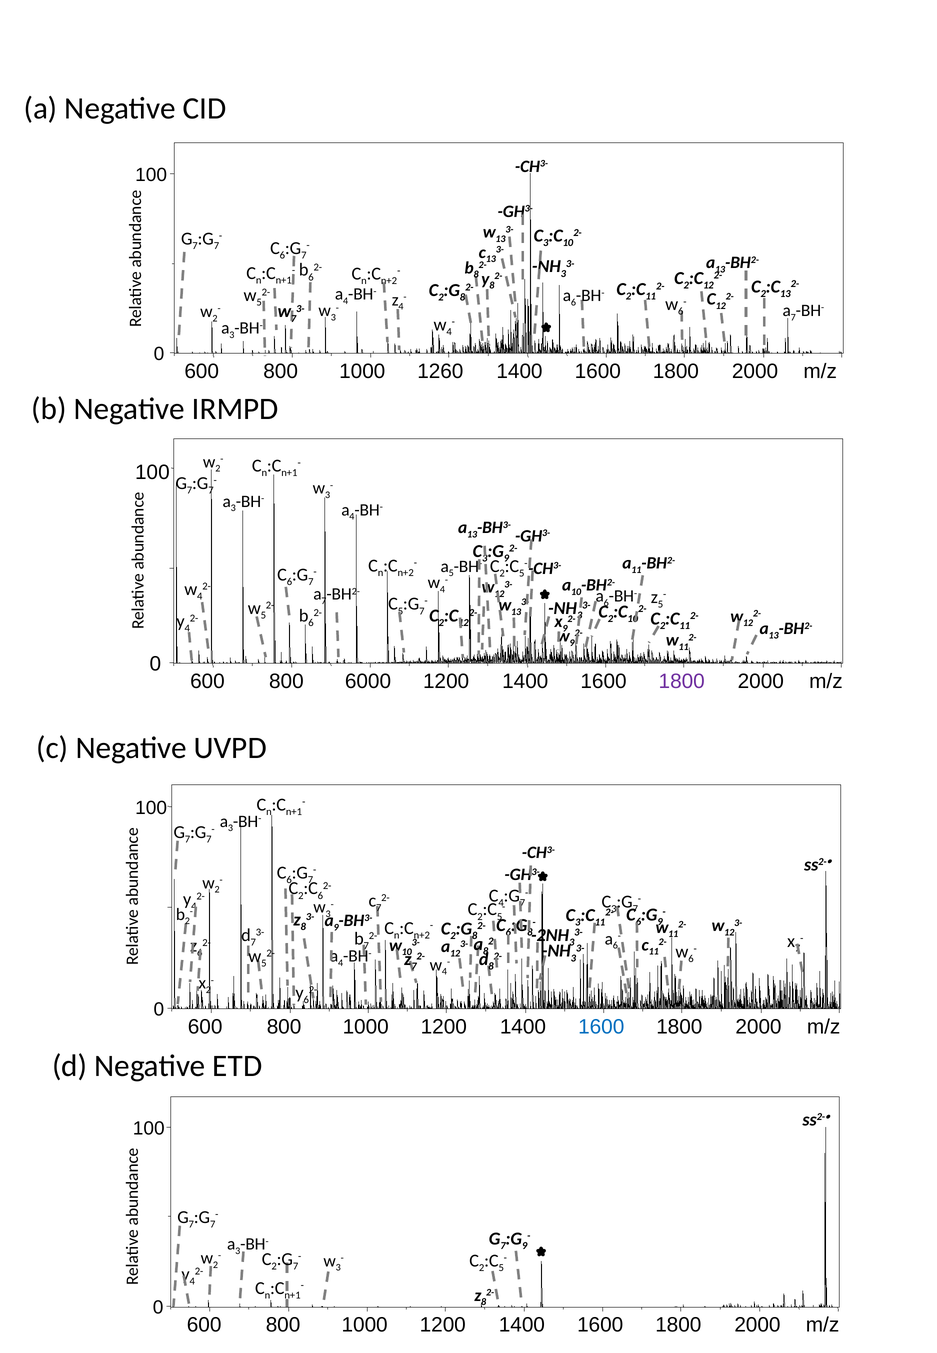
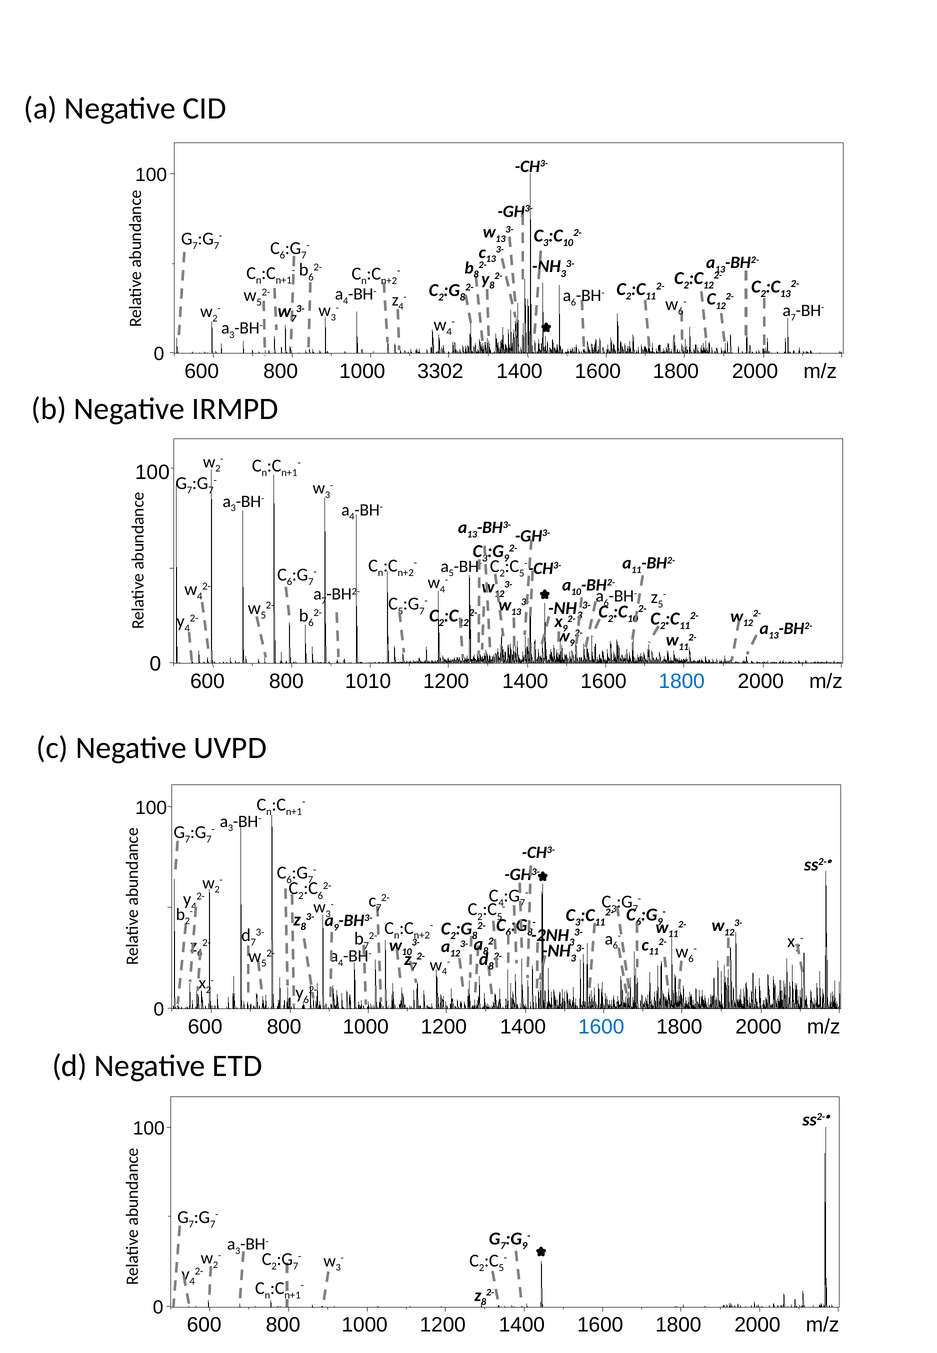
1260: 1260 -> 3302
6000: 6000 -> 1010
1800 at (682, 681) colour: purple -> blue
